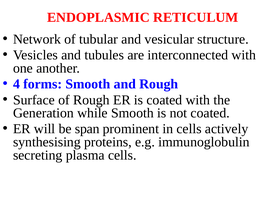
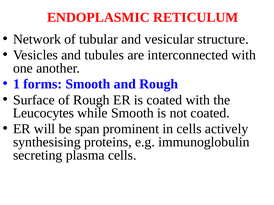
4: 4 -> 1
Generation: Generation -> Leucocytes
